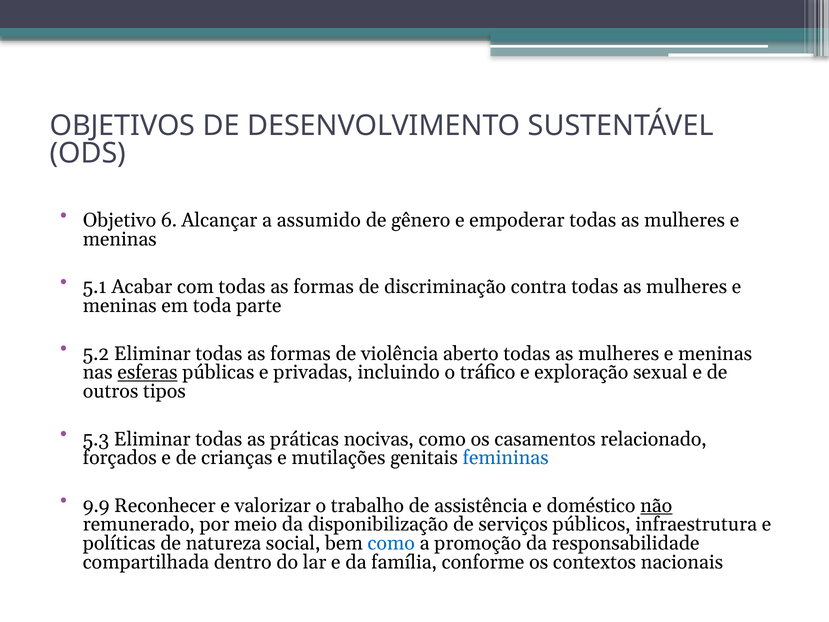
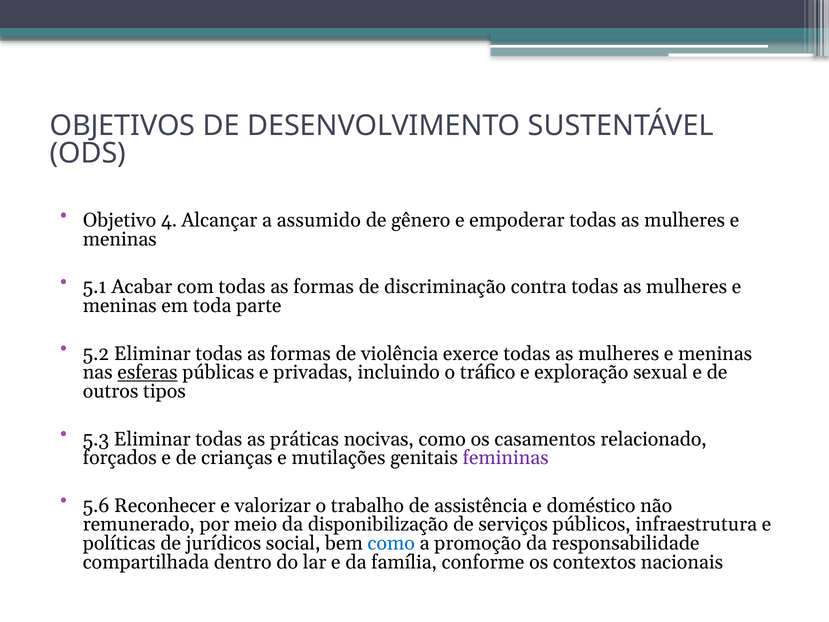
6: 6 -> 4
aberto: aberto -> exerce
femininas colour: blue -> purple
9.9: 9.9 -> 5.6
não underline: present -> none
natureza: natureza -> jurídicos
